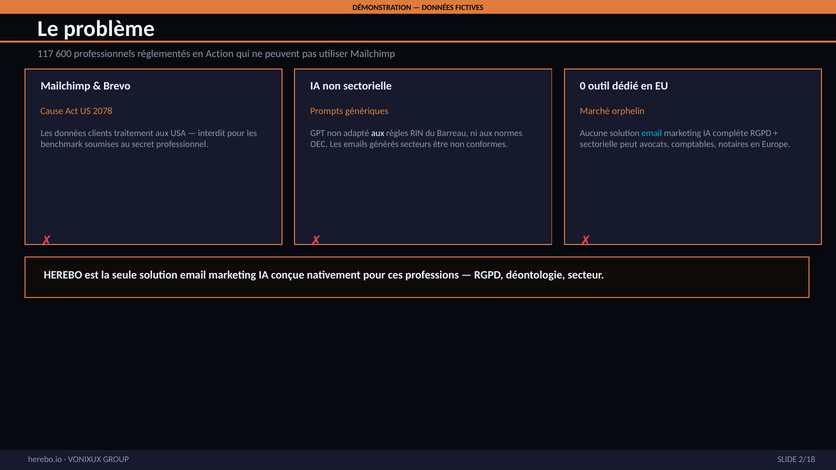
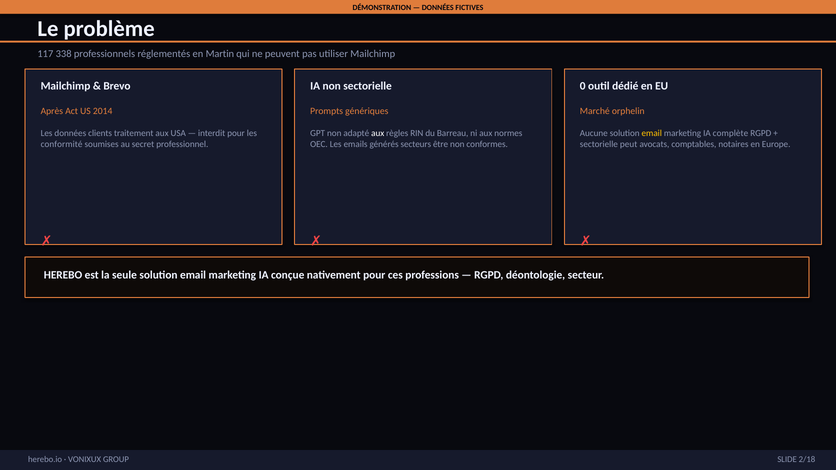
600: 600 -> 338
Action: Action -> Martin
Cause: Cause -> Après
2078: 2078 -> 2014
email at (652, 133) colour: light blue -> yellow
benchmark: benchmark -> conformité
